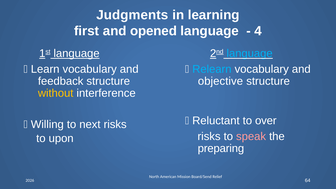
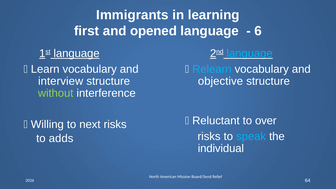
Judgments: Judgments -> Immigrants
4: 4 -> 6
feedback: feedback -> interview
without colour: yellow -> light green
speak colour: pink -> light blue
upon: upon -> adds
preparing: preparing -> individual
